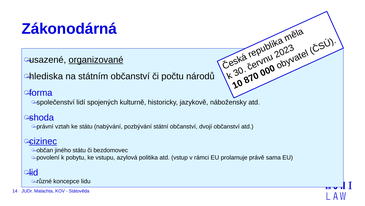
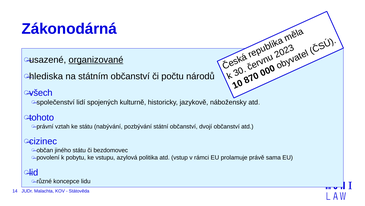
forma: forma -> všech
shoda: shoda -> tohoto
cizinec underline: present -> none
